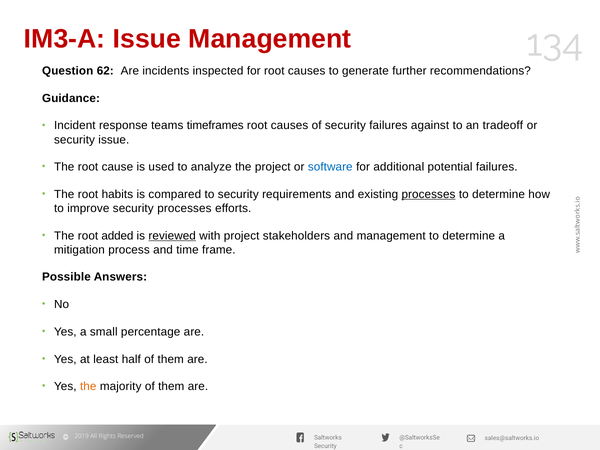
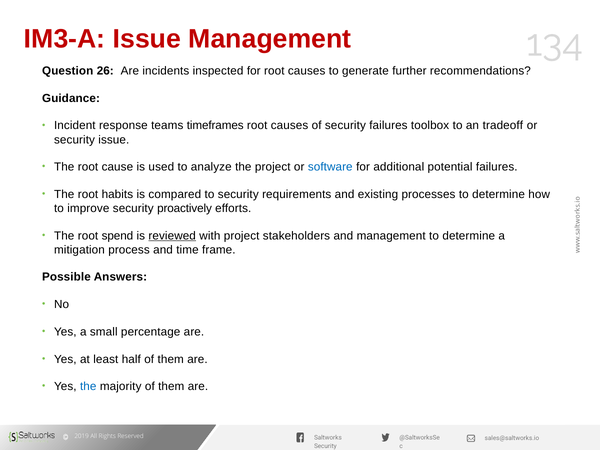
62: 62 -> 26
against: against -> toolbox
processes at (428, 194) underline: present -> none
security processes: processes -> proactively
added: added -> spend
the at (88, 387) colour: orange -> blue
